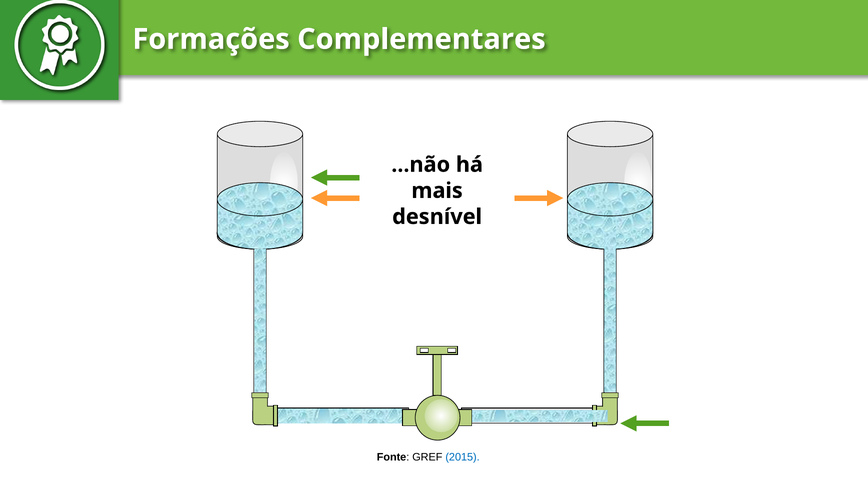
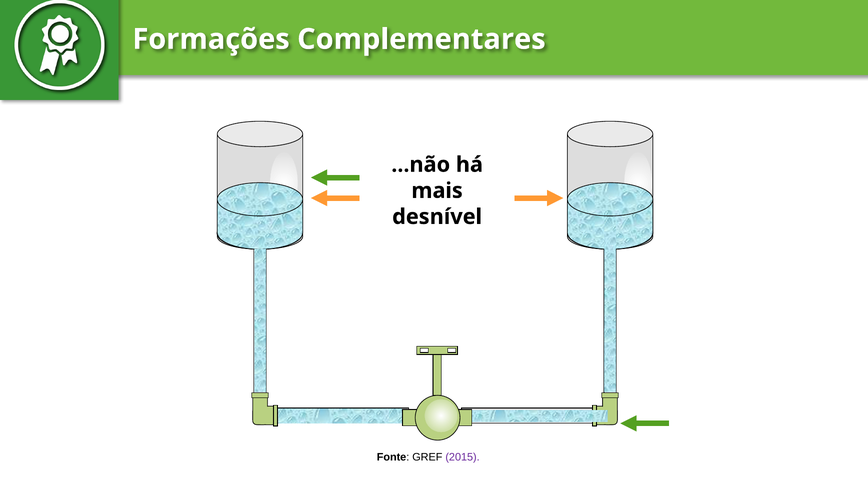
2015 colour: blue -> purple
